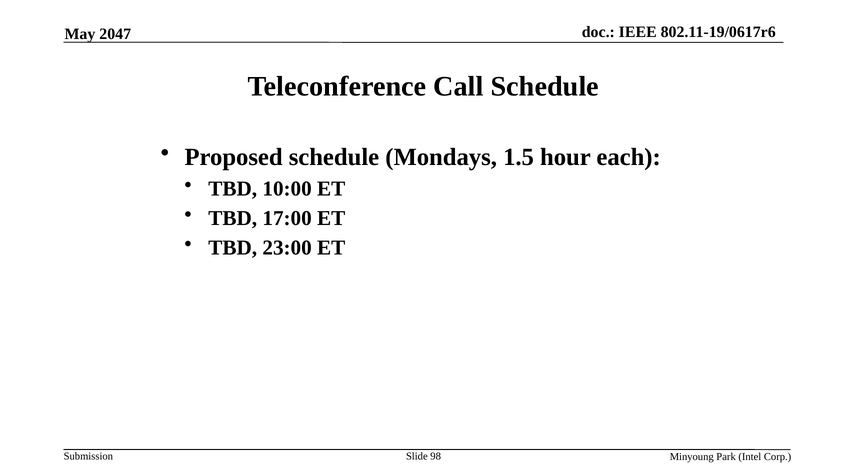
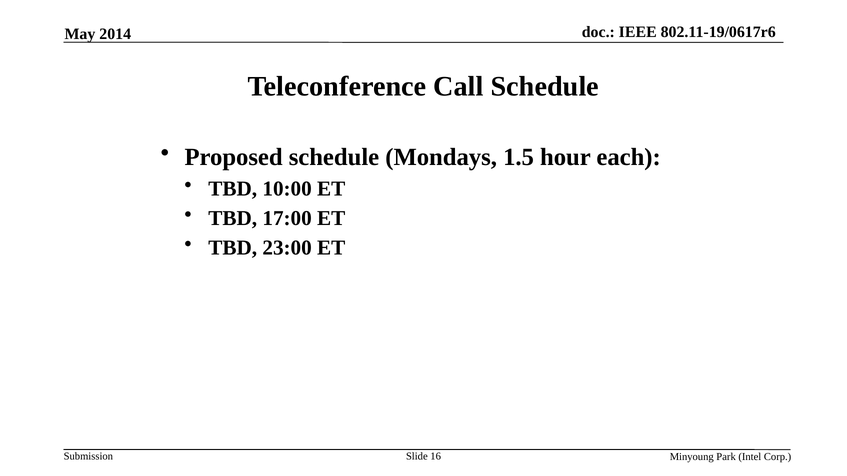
2047: 2047 -> 2014
98: 98 -> 16
